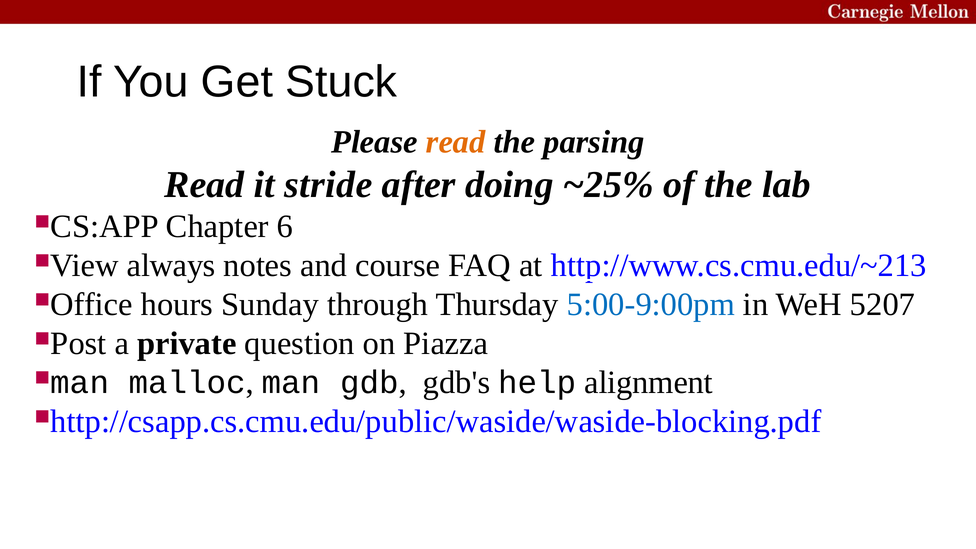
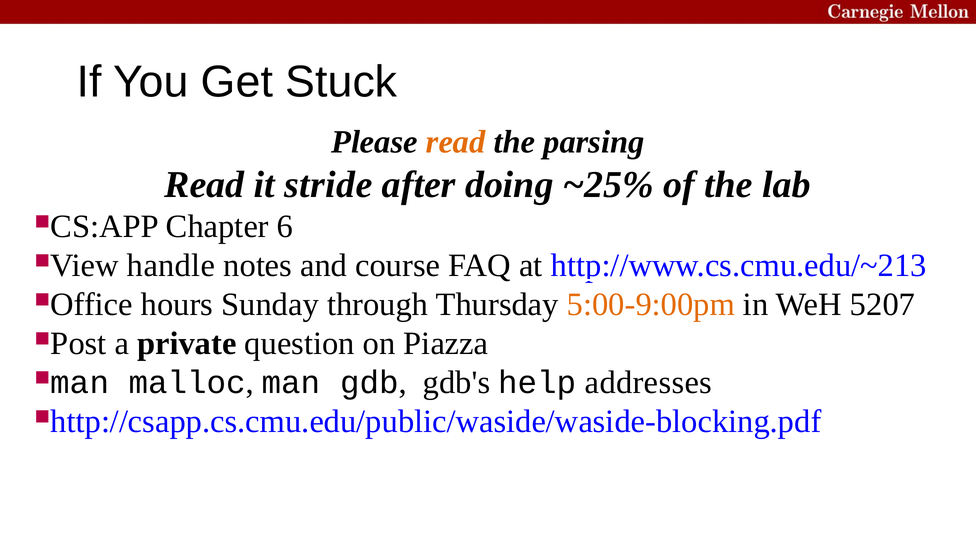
always: always -> handle
5:00-9:00pm colour: blue -> orange
alignment: alignment -> addresses
